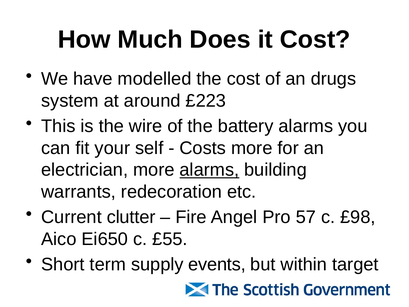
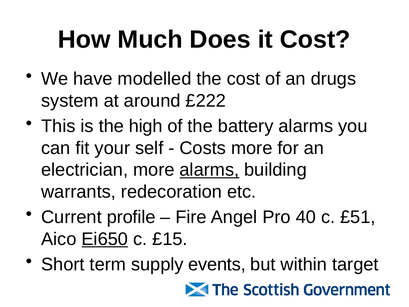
£223: £223 -> £222
wire: wire -> high
clutter: clutter -> profile
57: 57 -> 40
£98: £98 -> £51
Ei650 underline: none -> present
£55: £55 -> £15
